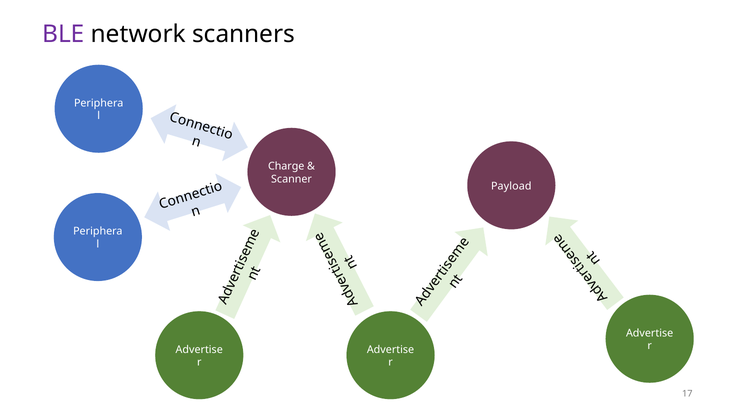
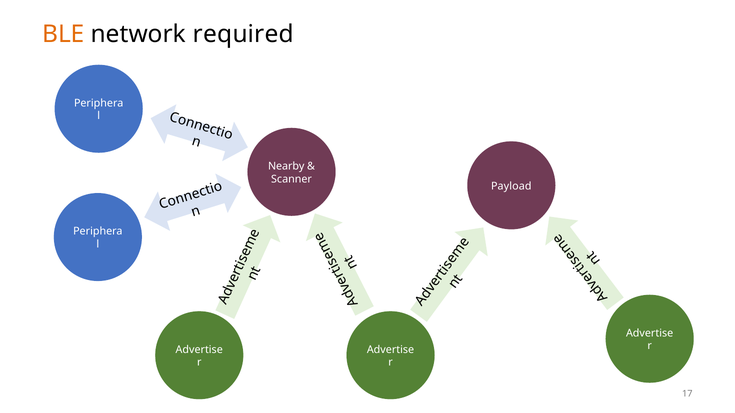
BLE colour: purple -> orange
scanners: scanners -> required
Charge: Charge -> Nearby
